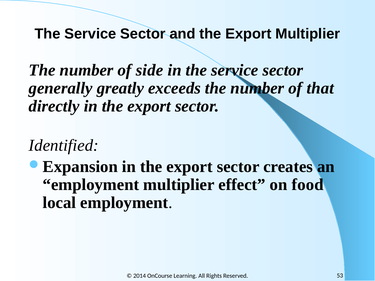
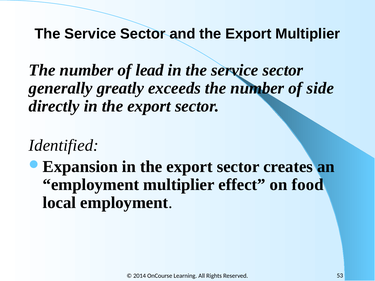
side: side -> lead
that: that -> side
